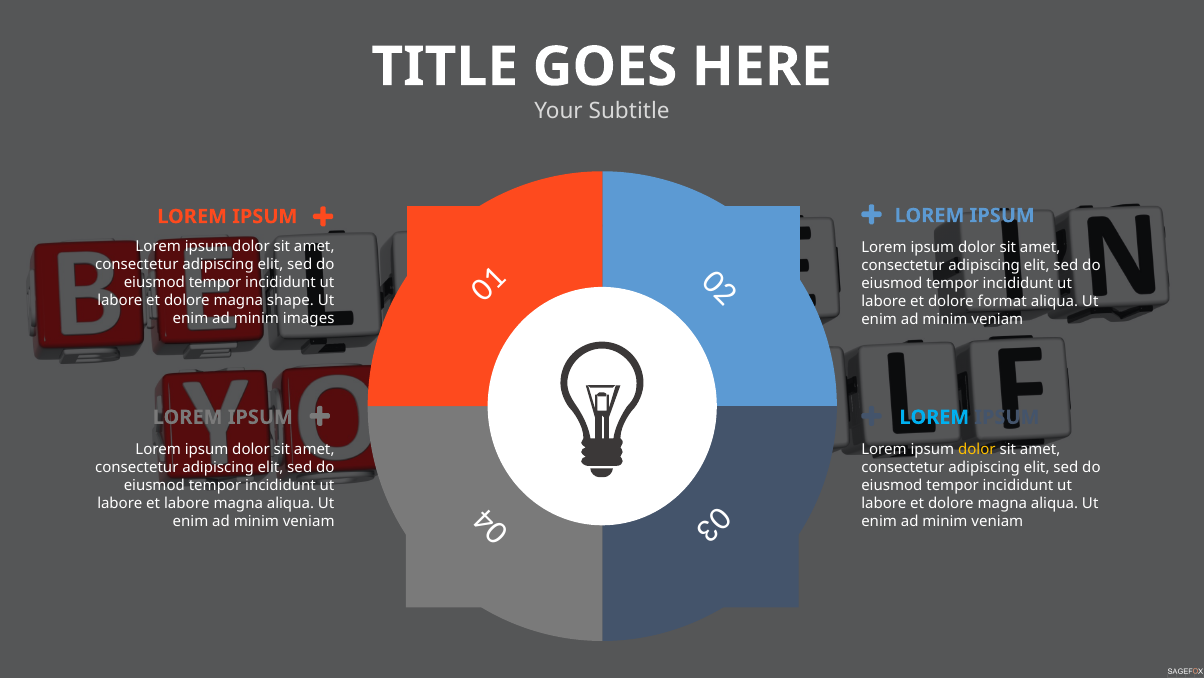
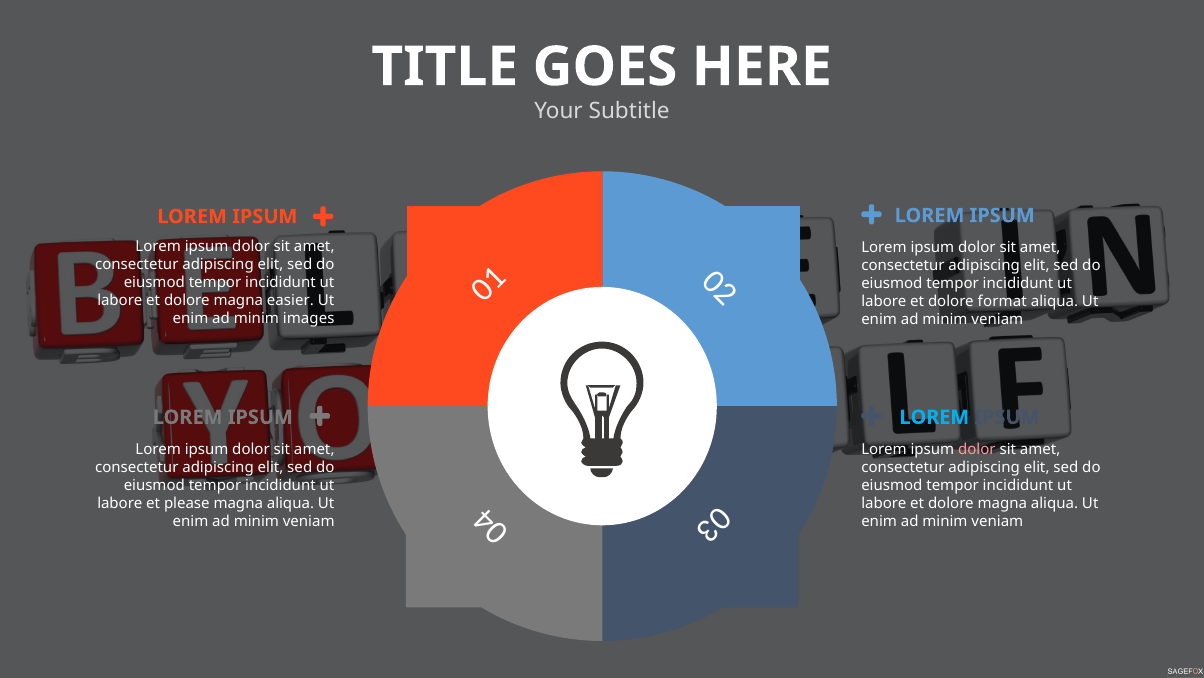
shape: shape -> easier
dolor at (977, 449) colour: yellow -> pink
et labore: labore -> please
